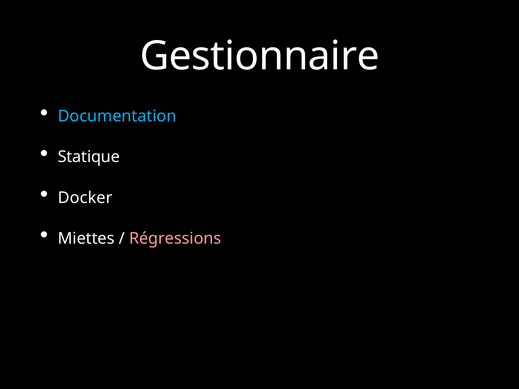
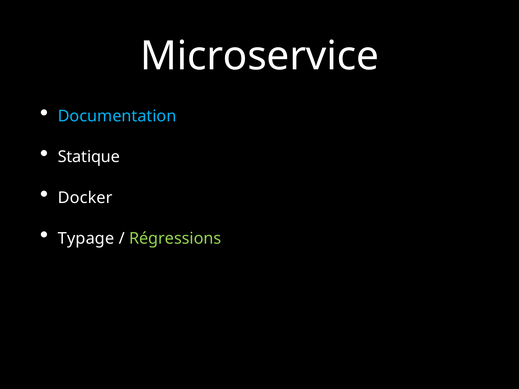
Gestionnaire: Gestionnaire -> Microservice
Miettes: Miettes -> Typage
Régressions colour: pink -> light green
